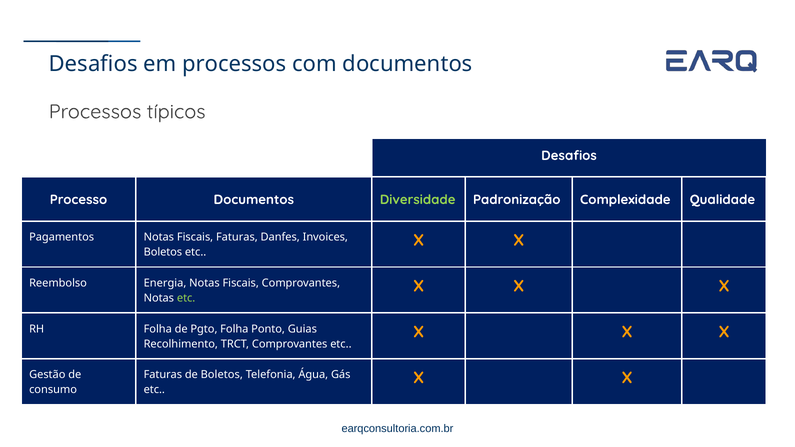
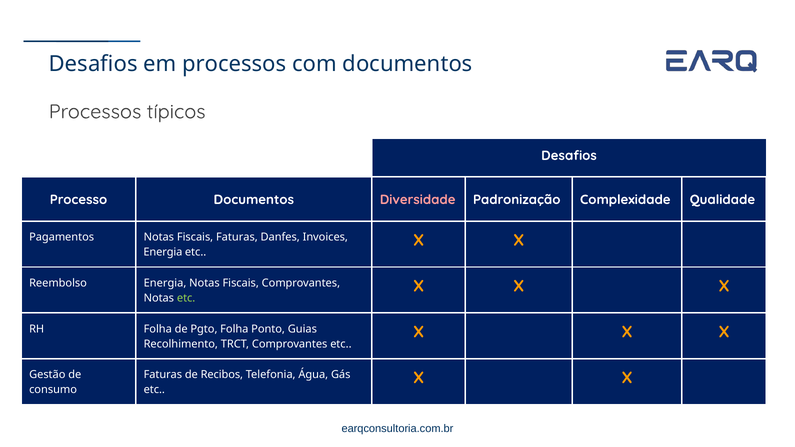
Diversidade colour: light green -> pink
Boletos at (163, 252): Boletos -> Energia
de Boletos: Boletos -> Recibos
